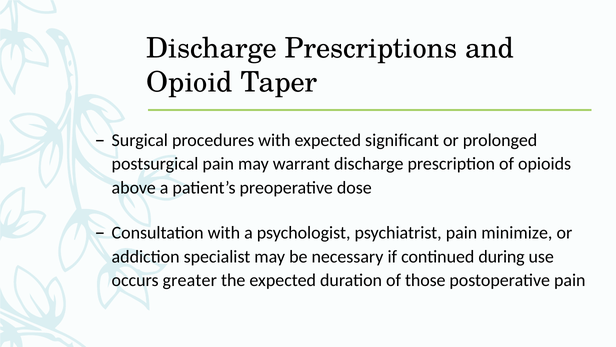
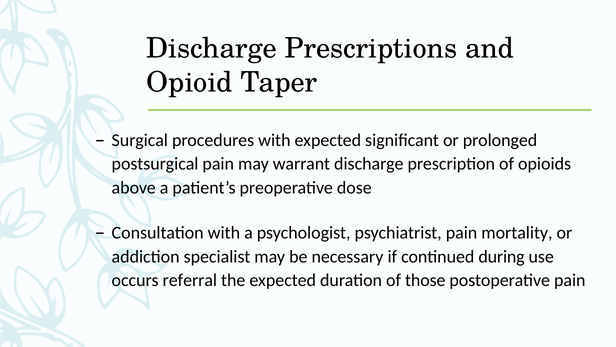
minimize: minimize -> mortality
greater: greater -> referral
